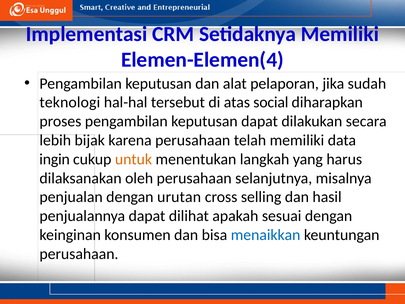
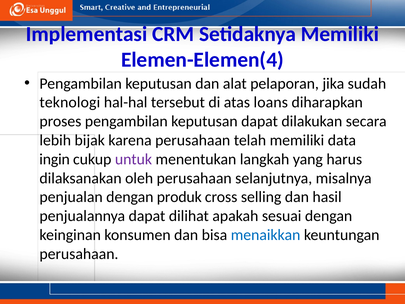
social: social -> loans
untuk colour: orange -> purple
urutan: urutan -> produk
